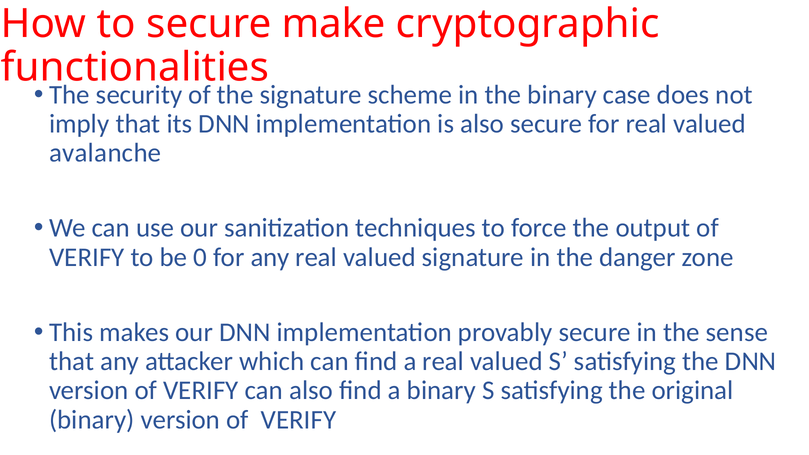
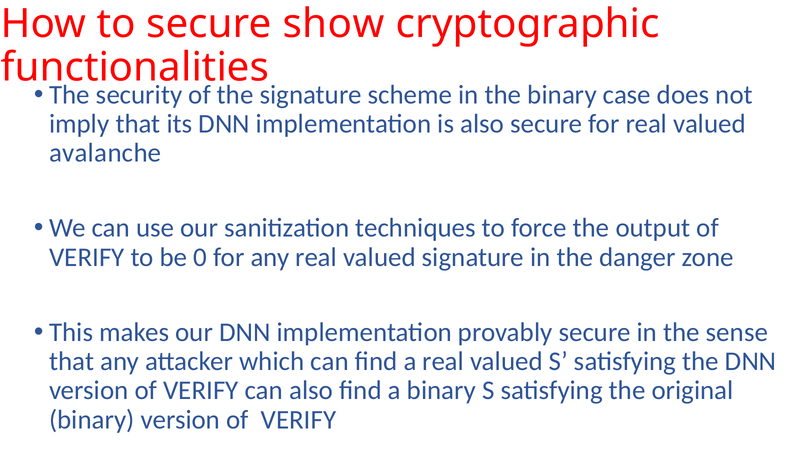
make: make -> show
